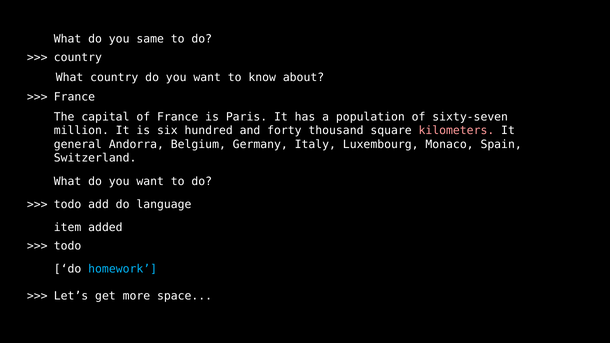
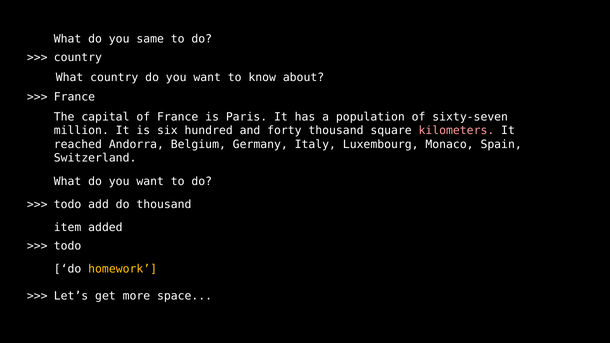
general: general -> reached
do language: language -> thousand
homework colour: light blue -> yellow
